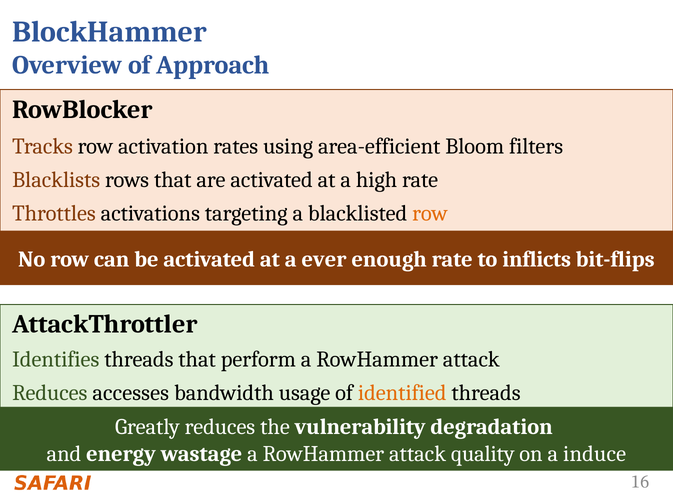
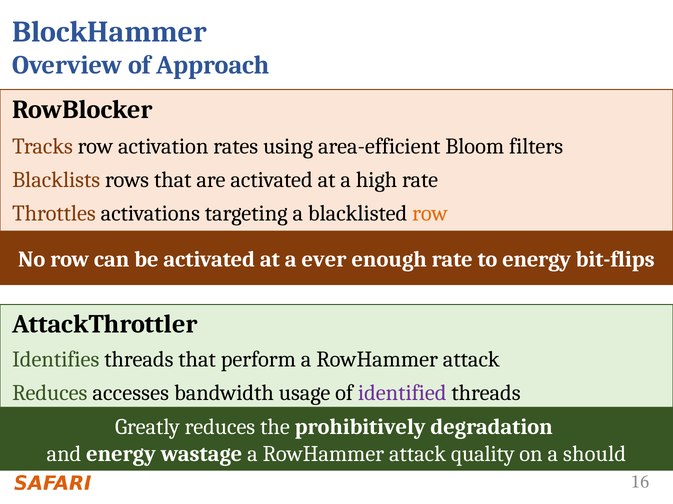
to inflicts: inflicts -> energy
identified colour: orange -> purple
vulnerability: vulnerability -> prohibitively
induce: induce -> should
